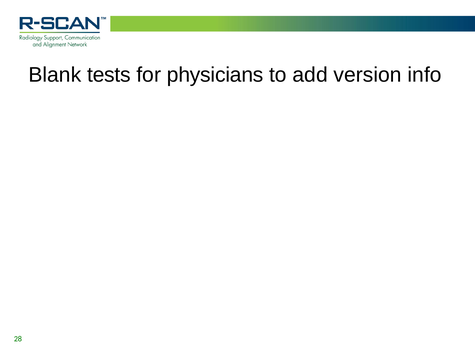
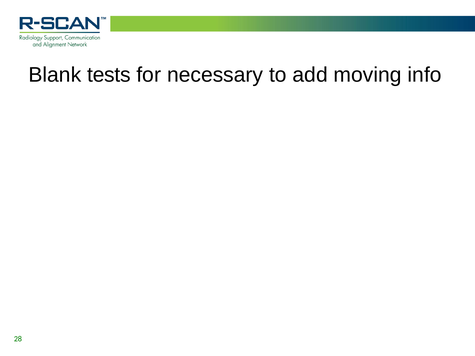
physicians: physicians -> necessary
version: version -> moving
